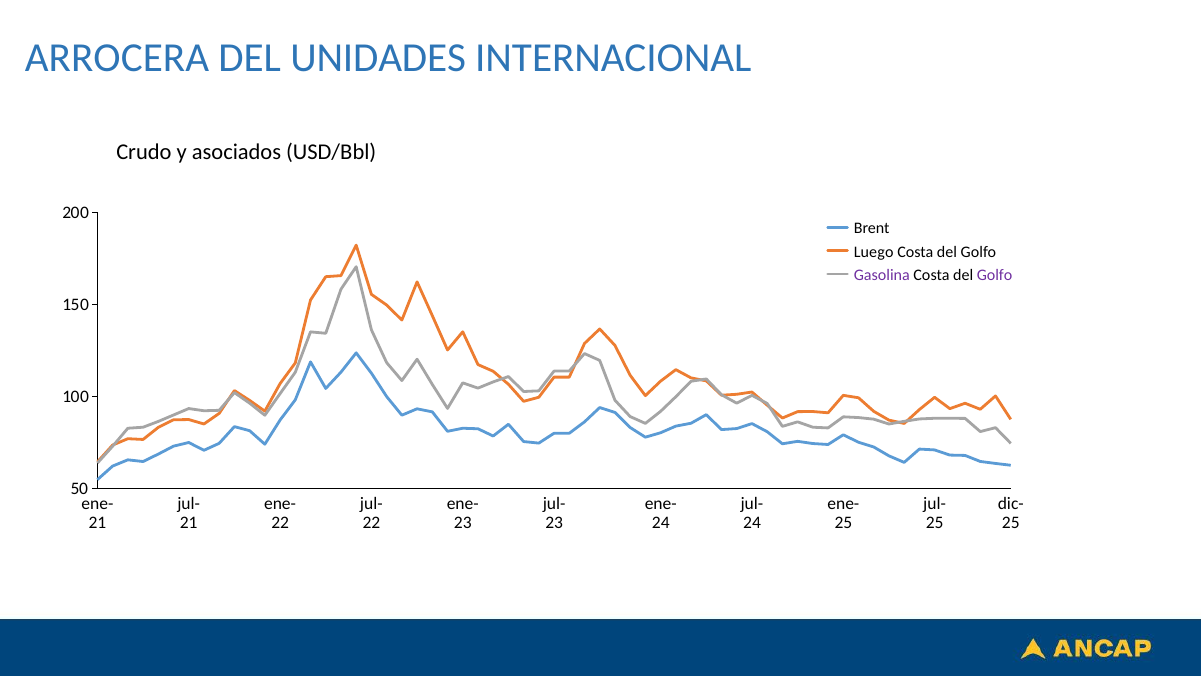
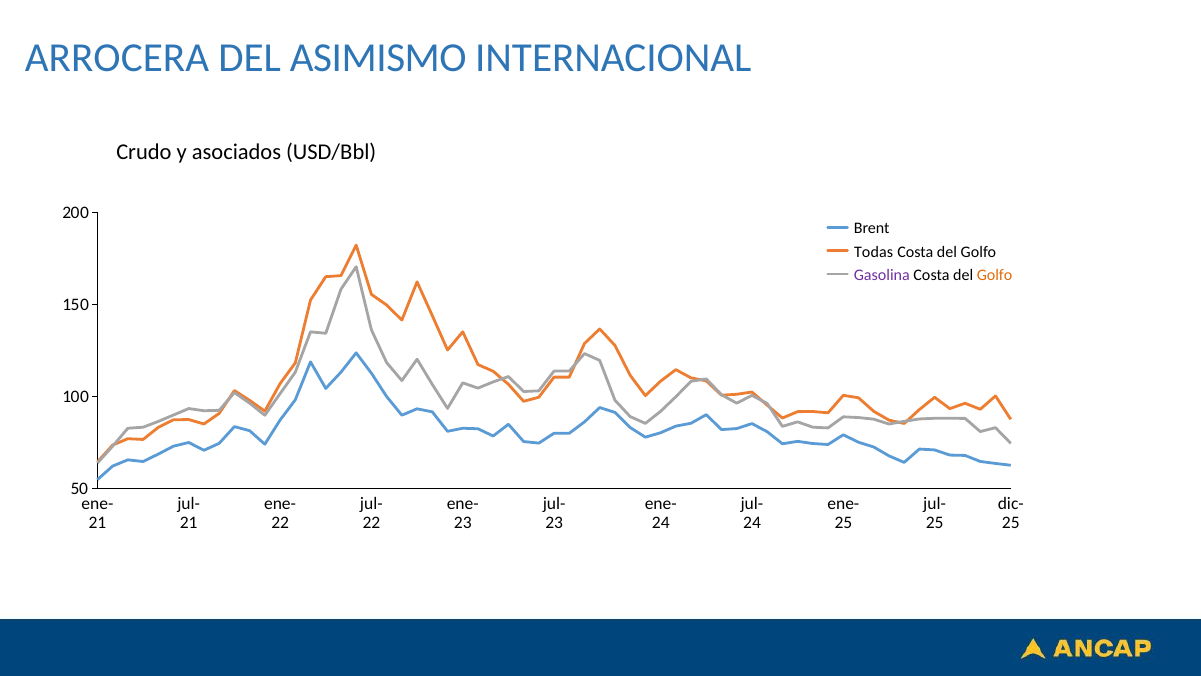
UNIDADES: UNIDADES -> ASIMISMO
Luego: Luego -> Todas
Golfo at (995, 275) colour: purple -> orange
